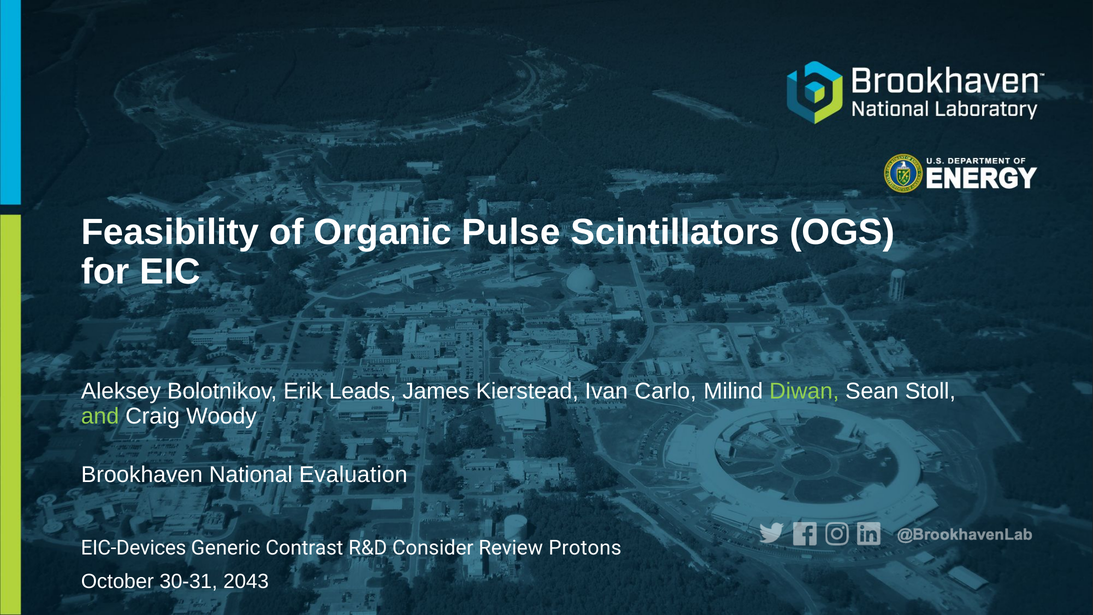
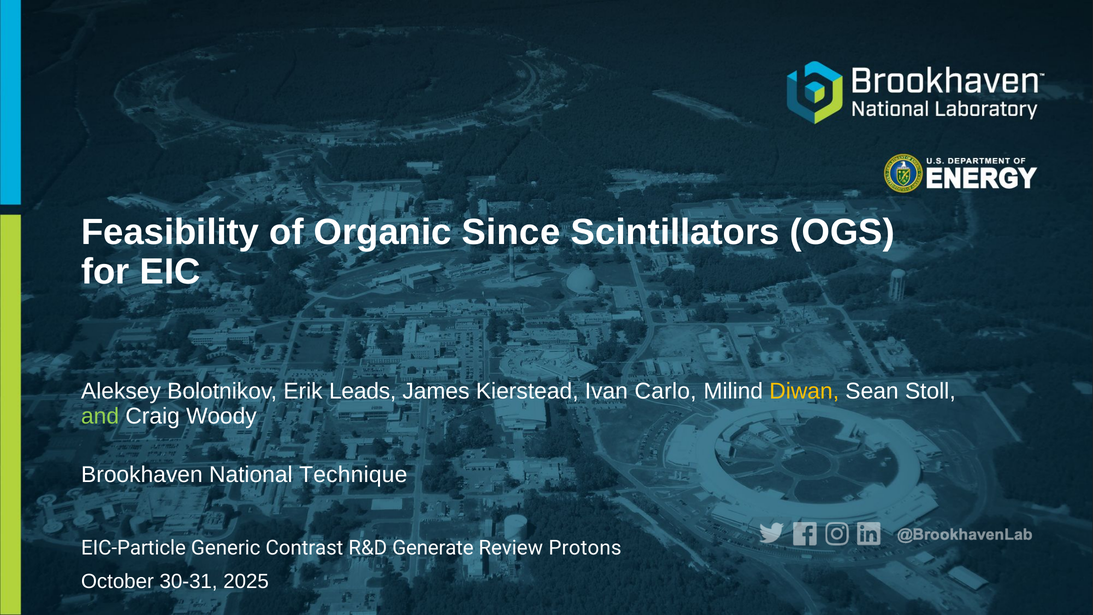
Pulse: Pulse -> Since
Diwan colour: light green -> yellow
Evaluation: Evaluation -> Technique
EIC-Devices: EIC-Devices -> EIC-Particle
Consider: Consider -> Generate
2043: 2043 -> 2025
